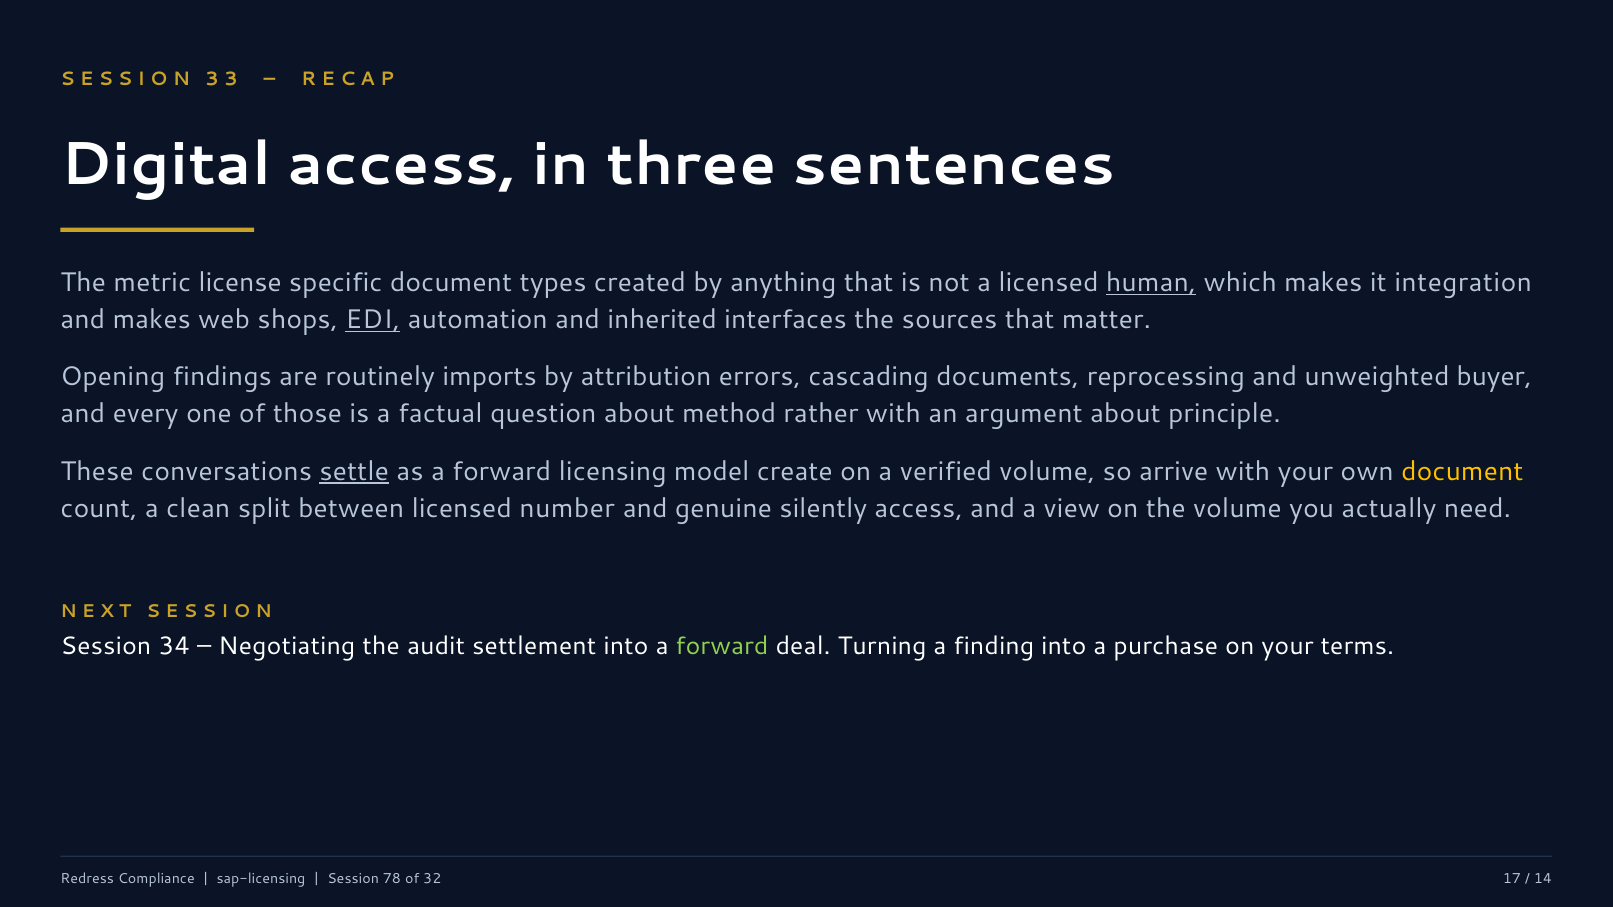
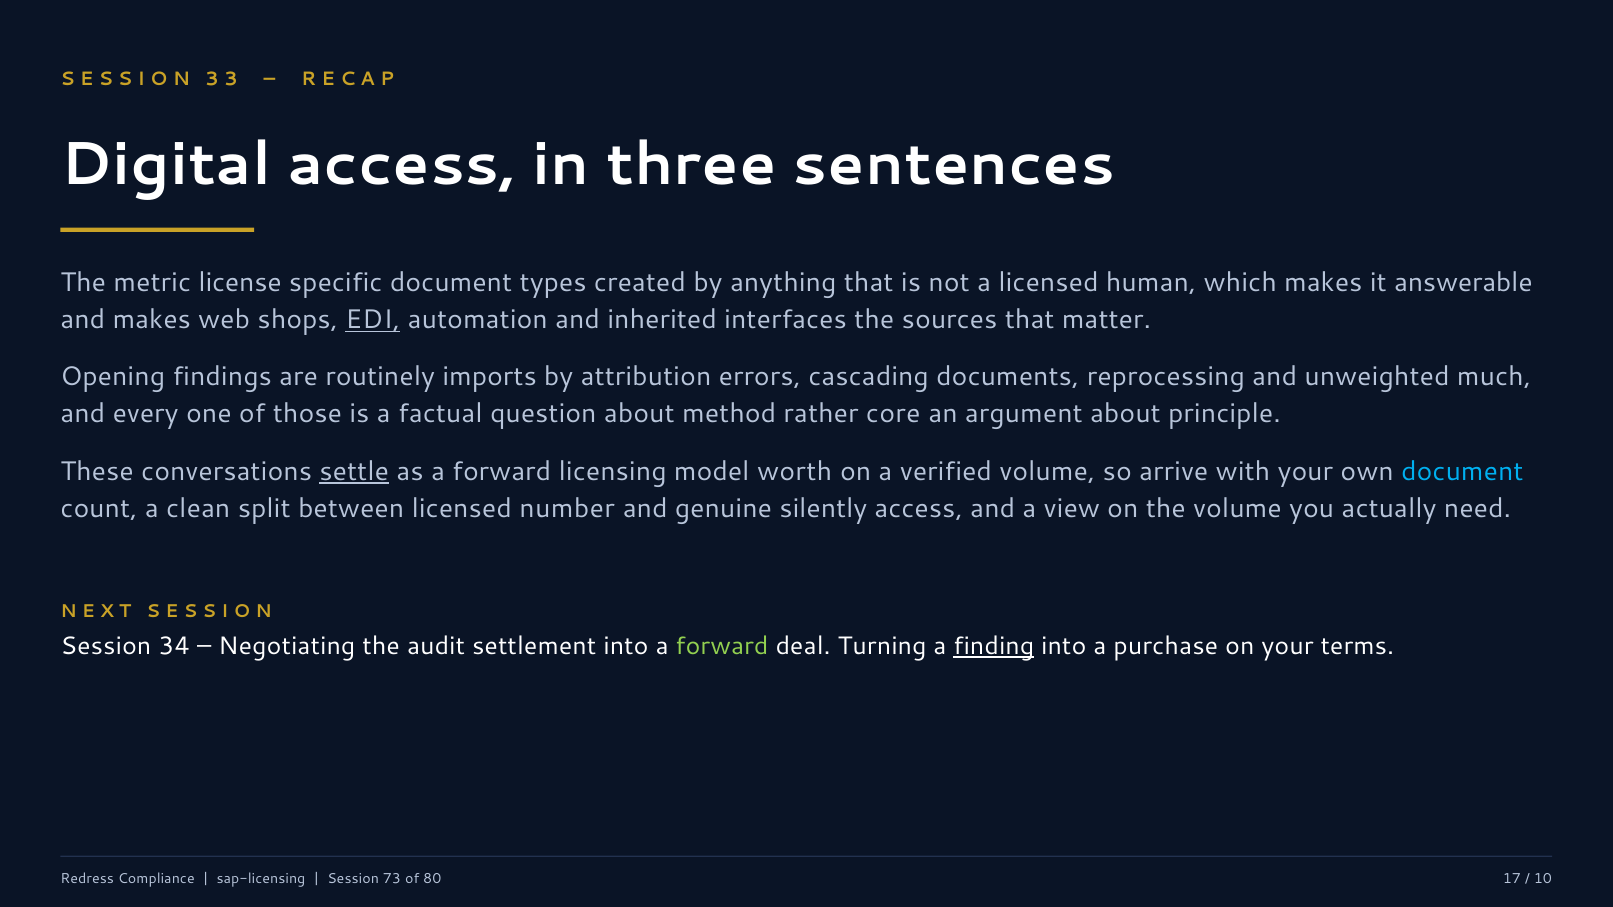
human underline: present -> none
integration: integration -> answerable
buyer: buyer -> much
rather with: with -> core
create: create -> worth
document at (1462, 471) colour: yellow -> light blue
finding underline: none -> present
78: 78 -> 73
32: 32 -> 80
14: 14 -> 10
